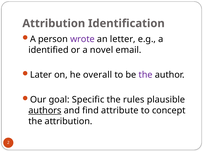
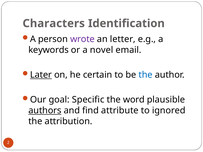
Attribution at (54, 23): Attribution -> Characters
identified: identified -> keywords
Later underline: none -> present
overall: overall -> certain
the at (146, 75) colour: purple -> blue
rules: rules -> word
concept: concept -> ignored
